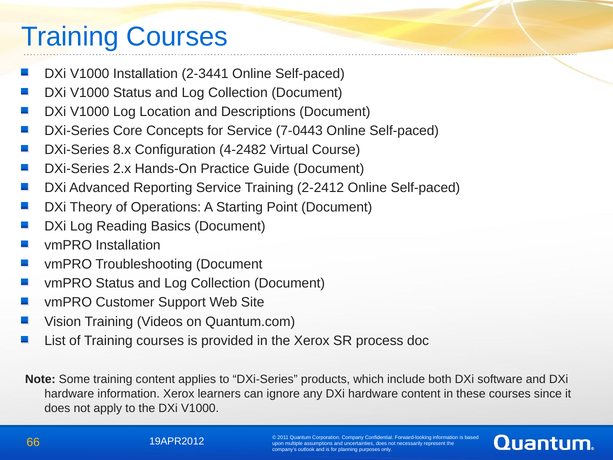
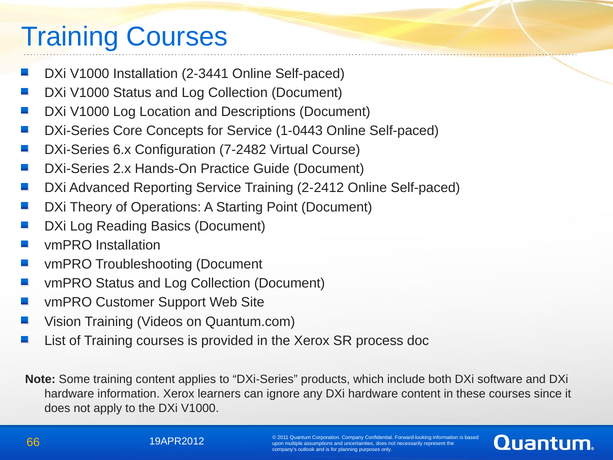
7-0443: 7-0443 -> 1-0443
8.x: 8.x -> 6.x
4-2482: 4-2482 -> 7-2482
